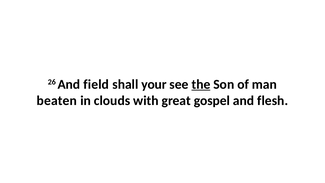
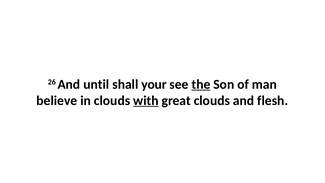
field: field -> until
beaten: beaten -> believe
with underline: none -> present
great gospel: gospel -> clouds
